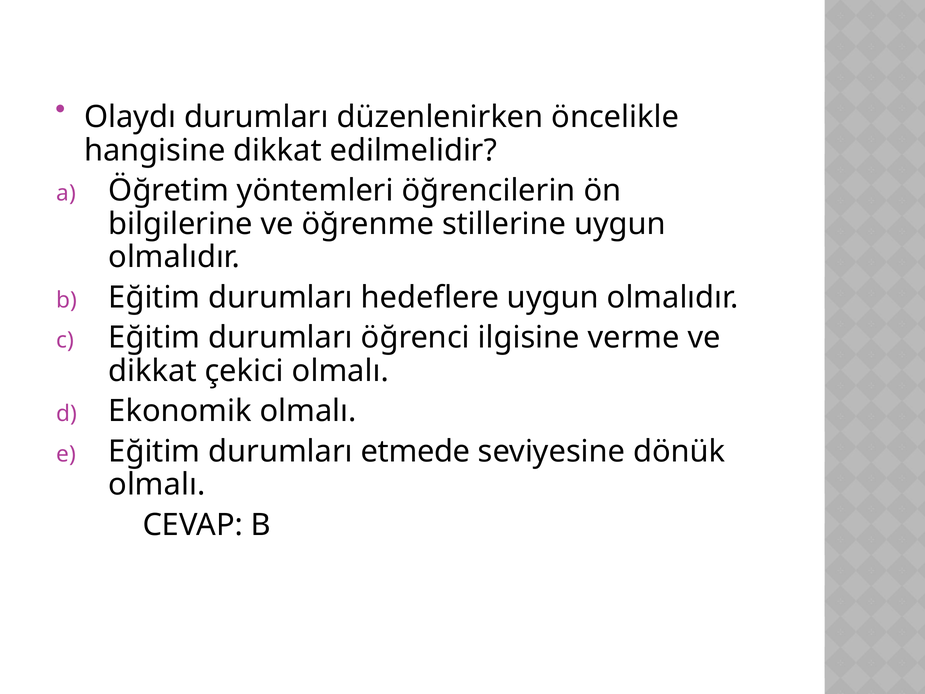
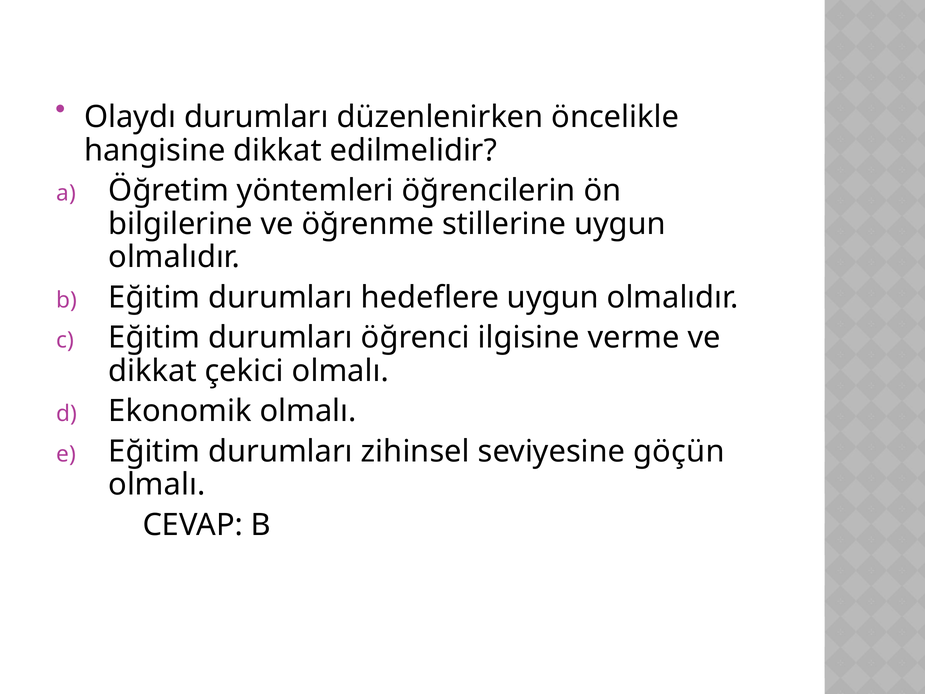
etmede: etmede -> zihinsel
dönük: dönük -> göçün
